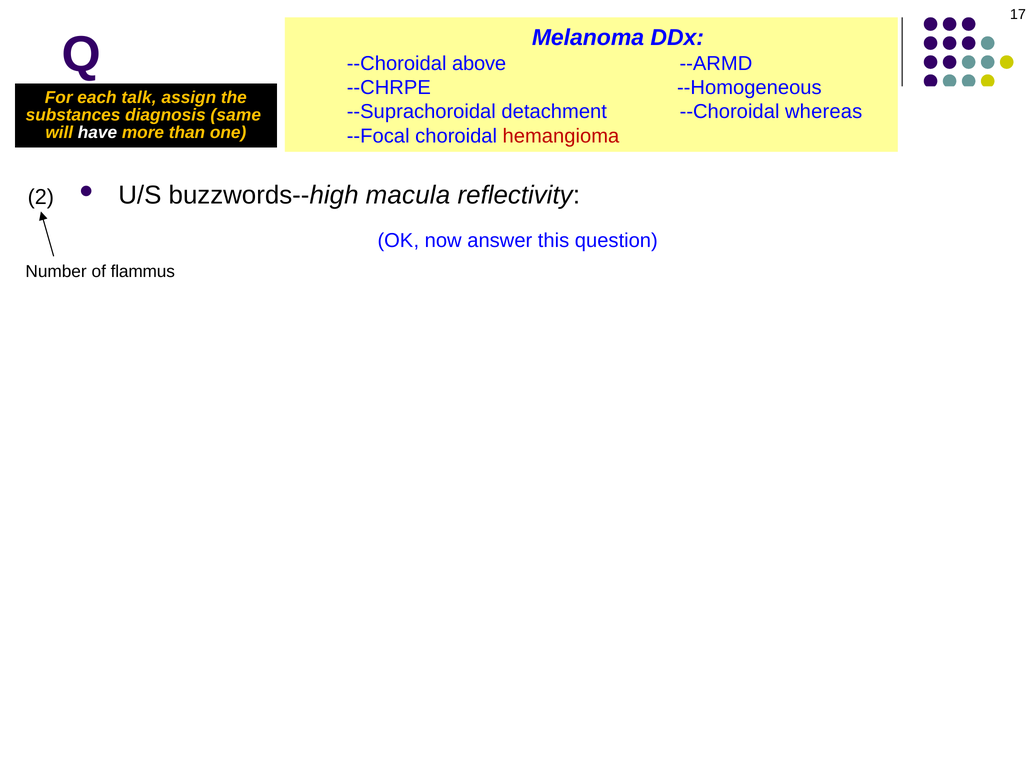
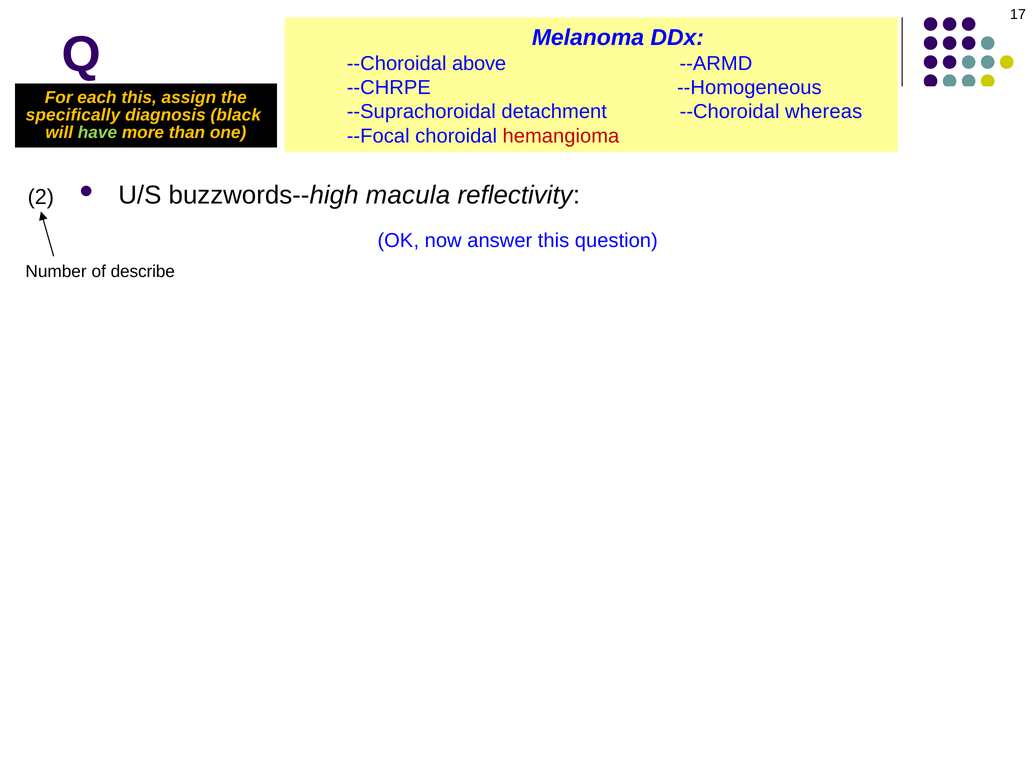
each talk: talk -> this
substances: substances -> specifically
same: same -> black
have colour: white -> light green
flammus: flammus -> describe
